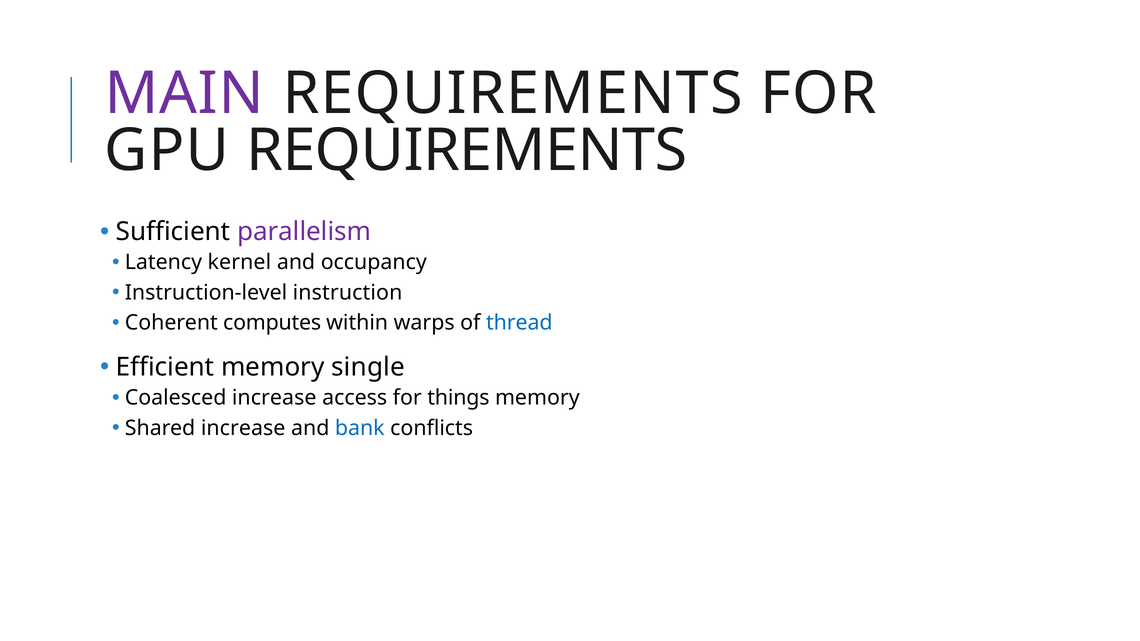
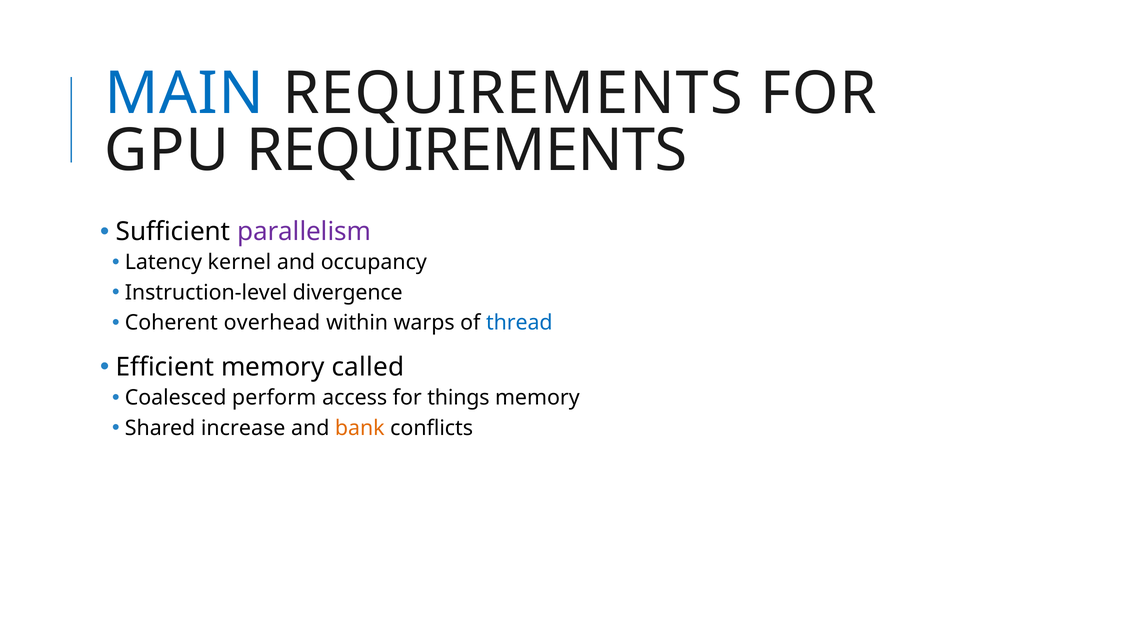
MAIN colour: purple -> blue
instruction: instruction -> divergence
computes: computes -> overhead
single: single -> called
Coalesced increase: increase -> perform
bank colour: blue -> orange
